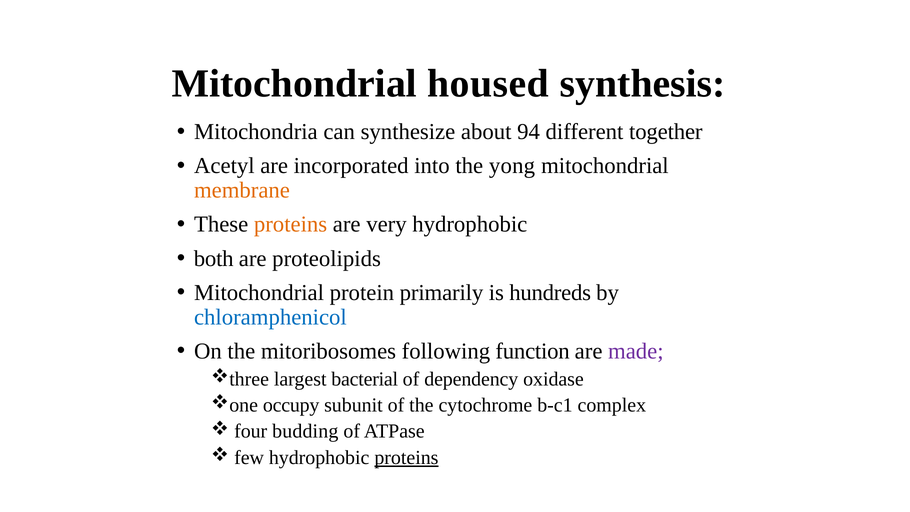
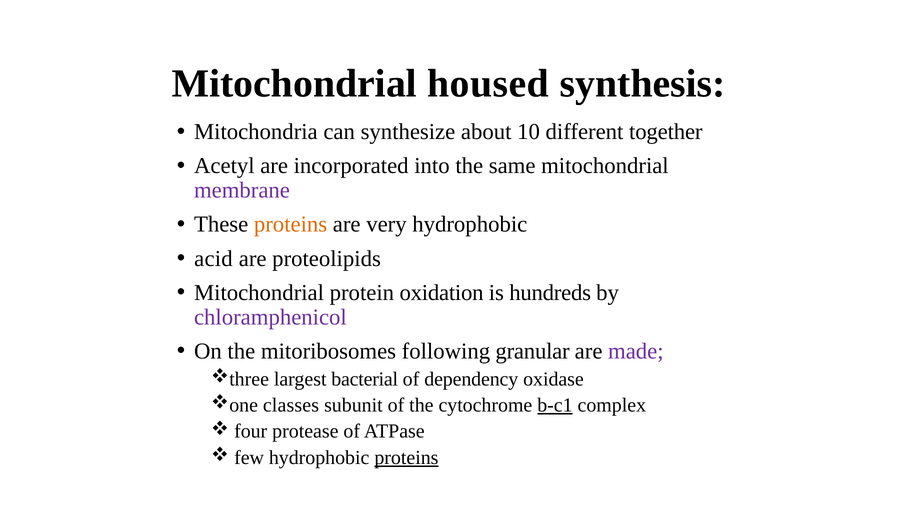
94: 94 -> 10
yong: yong -> same
membrane colour: orange -> purple
both: both -> acid
primarily: primarily -> oxidation
chloramphenicol colour: blue -> purple
function: function -> granular
occupy: occupy -> classes
b-c1 underline: none -> present
budding: budding -> protease
